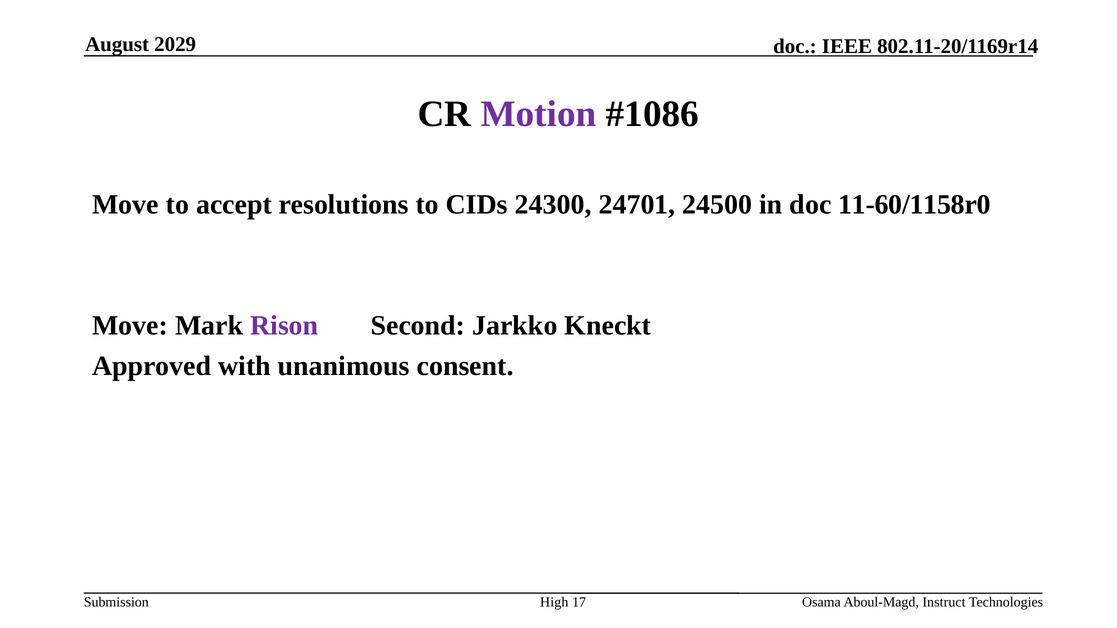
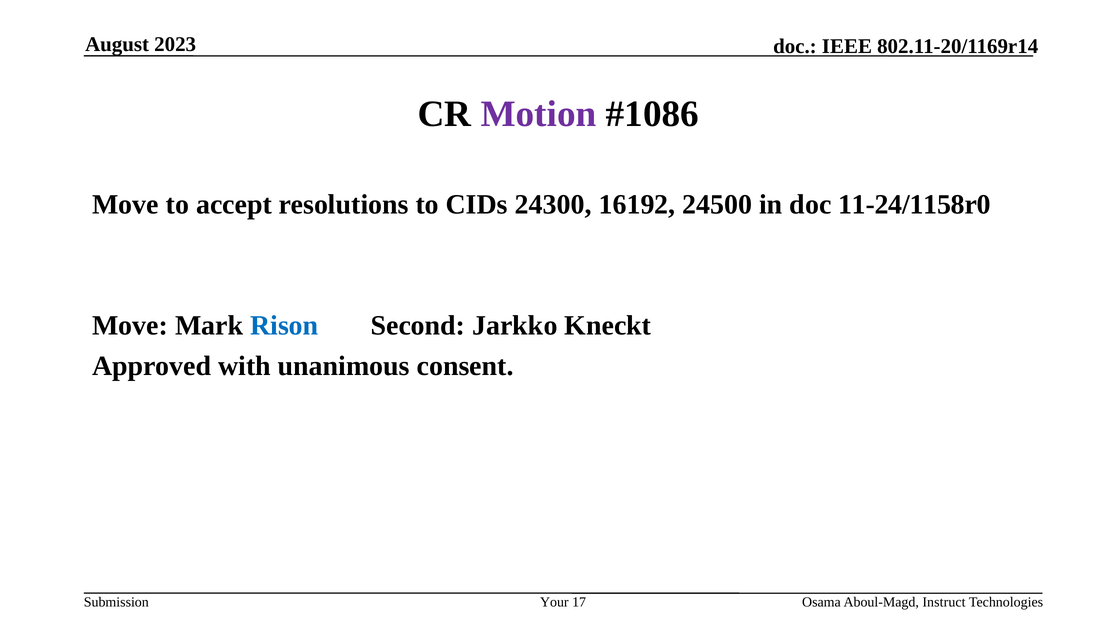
2029: 2029 -> 2023
24701: 24701 -> 16192
11-60/1158r0: 11-60/1158r0 -> 11-24/1158r0
Rison colour: purple -> blue
High: High -> Your
